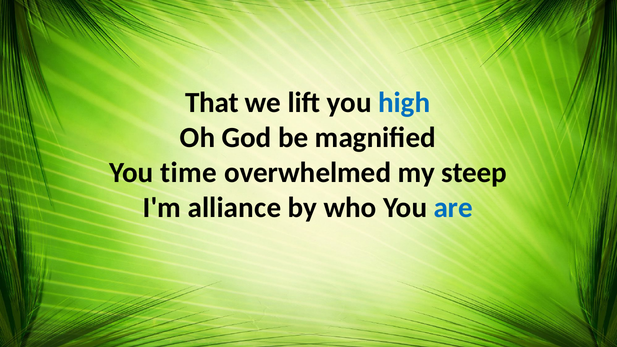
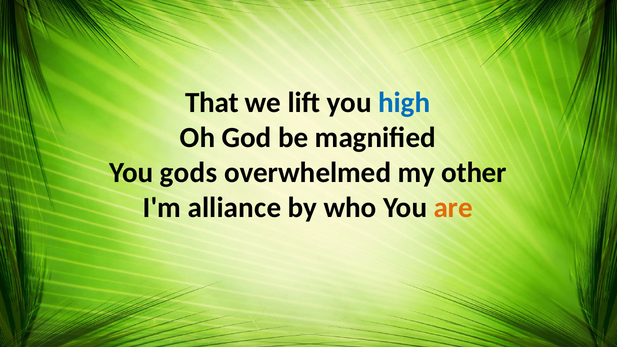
time: time -> gods
steep: steep -> other
are colour: blue -> orange
